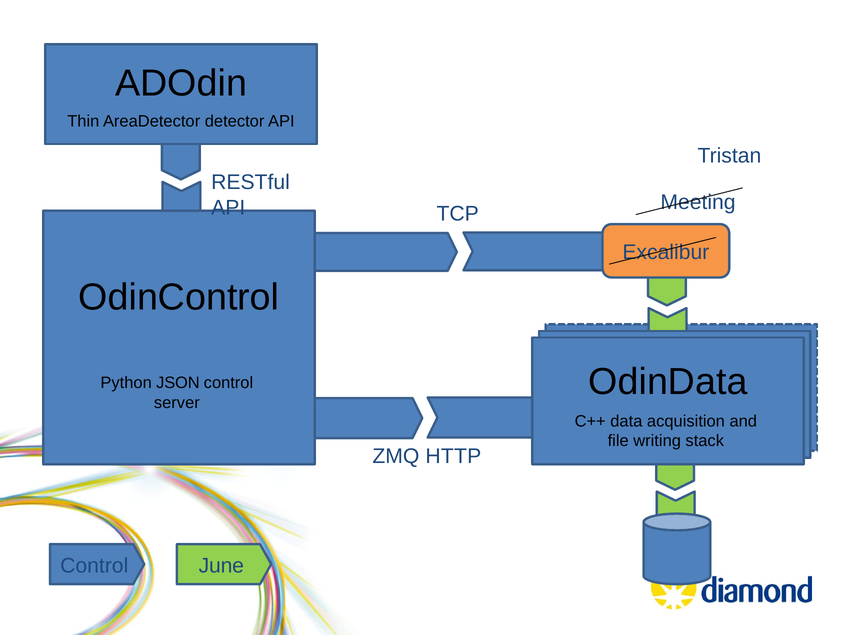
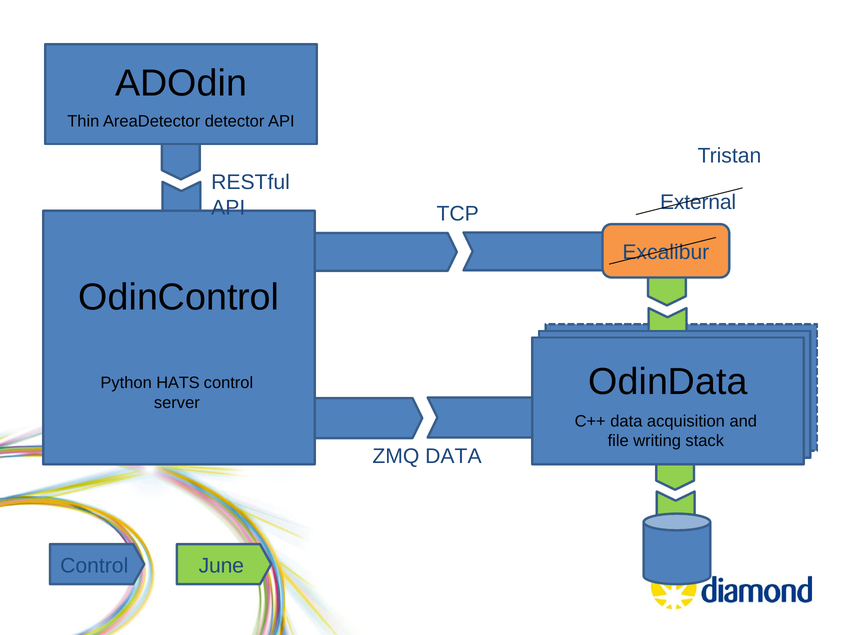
Meeting: Meeting -> External
JSON: JSON -> HATS
ZMQ HTTP: HTTP -> DATA
